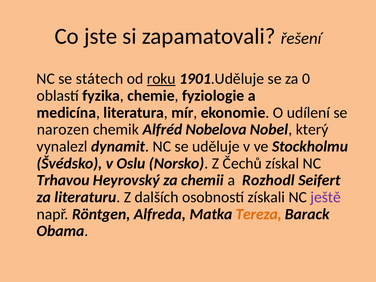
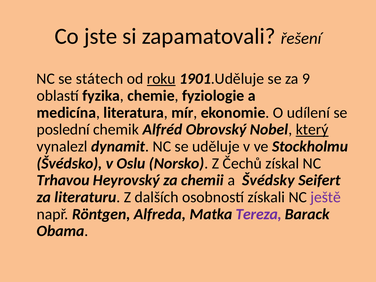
0: 0 -> 9
narozen: narozen -> poslední
Nobelova: Nobelova -> Obrovský
který underline: none -> present
Rozhodl: Rozhodl -> Švédsky
Tereza colour: orange -> purple
